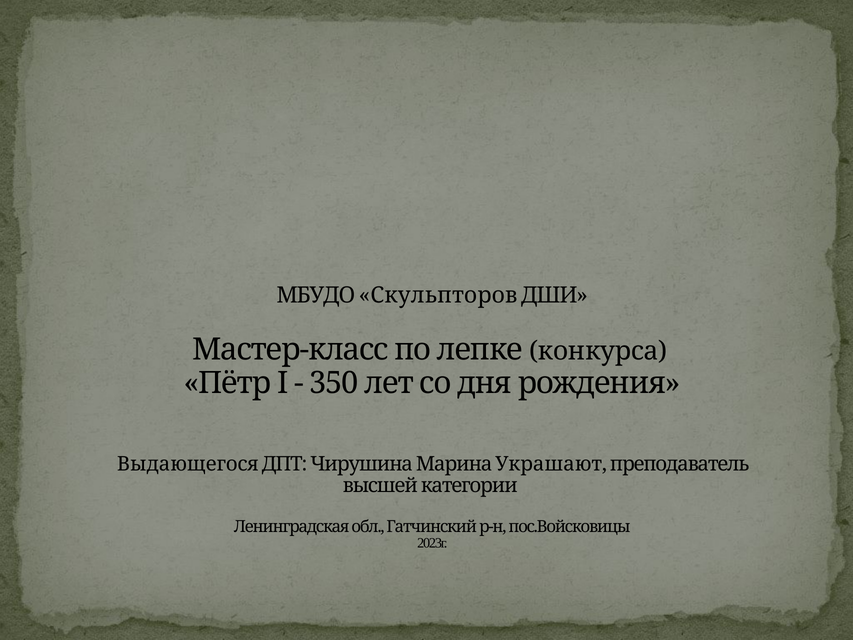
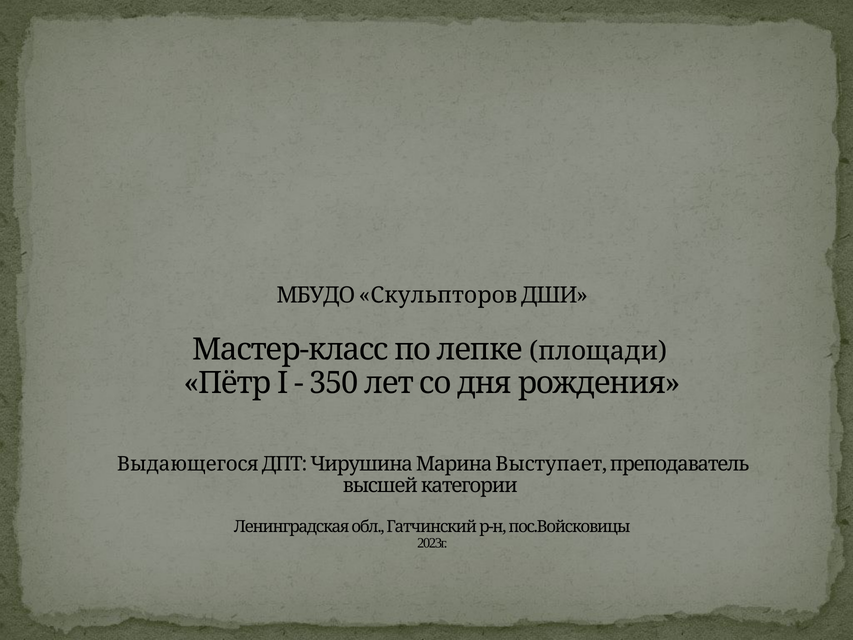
конкурса: конкурса -> площади
Украшают: Украшают -> Выступает
